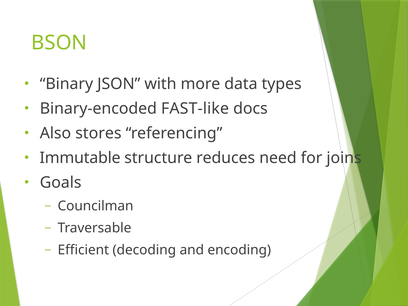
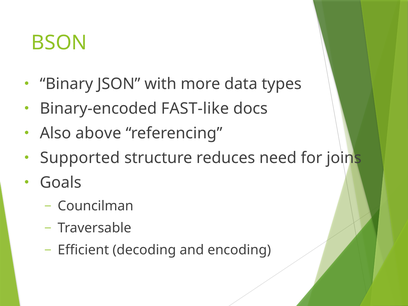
stores: stores -> above
Immutable: Immutable -> Supported
